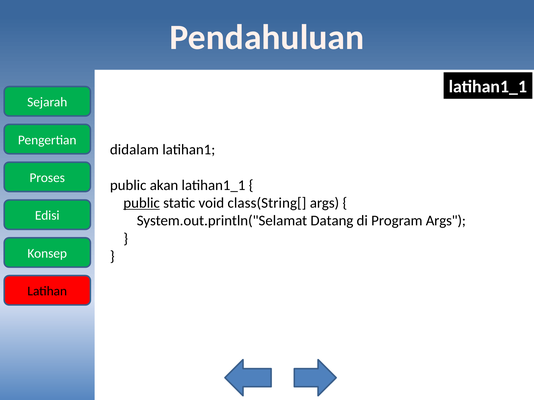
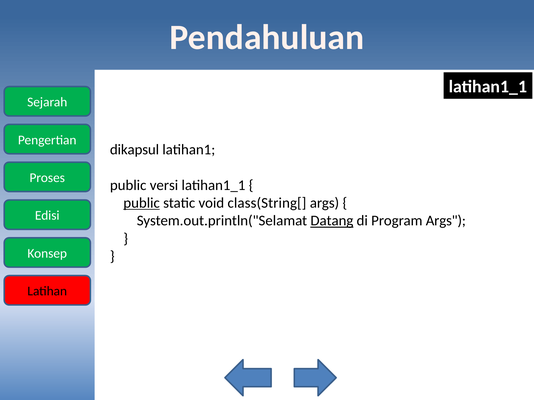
didalam: didalam -> dikapsul
akan: akan -> versi
Datang underline: none -> present
